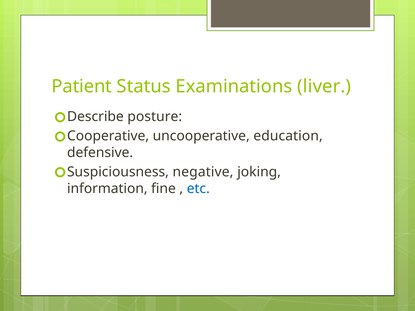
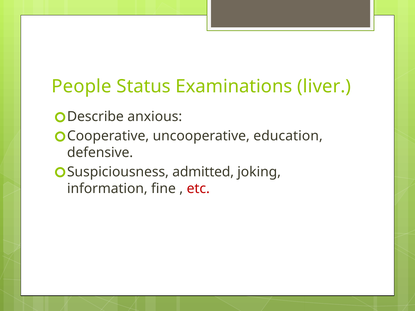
Patient: Patient -> People
posture: posture -> anxious
negative: negative -> admitted
etc colour: blue -> red
